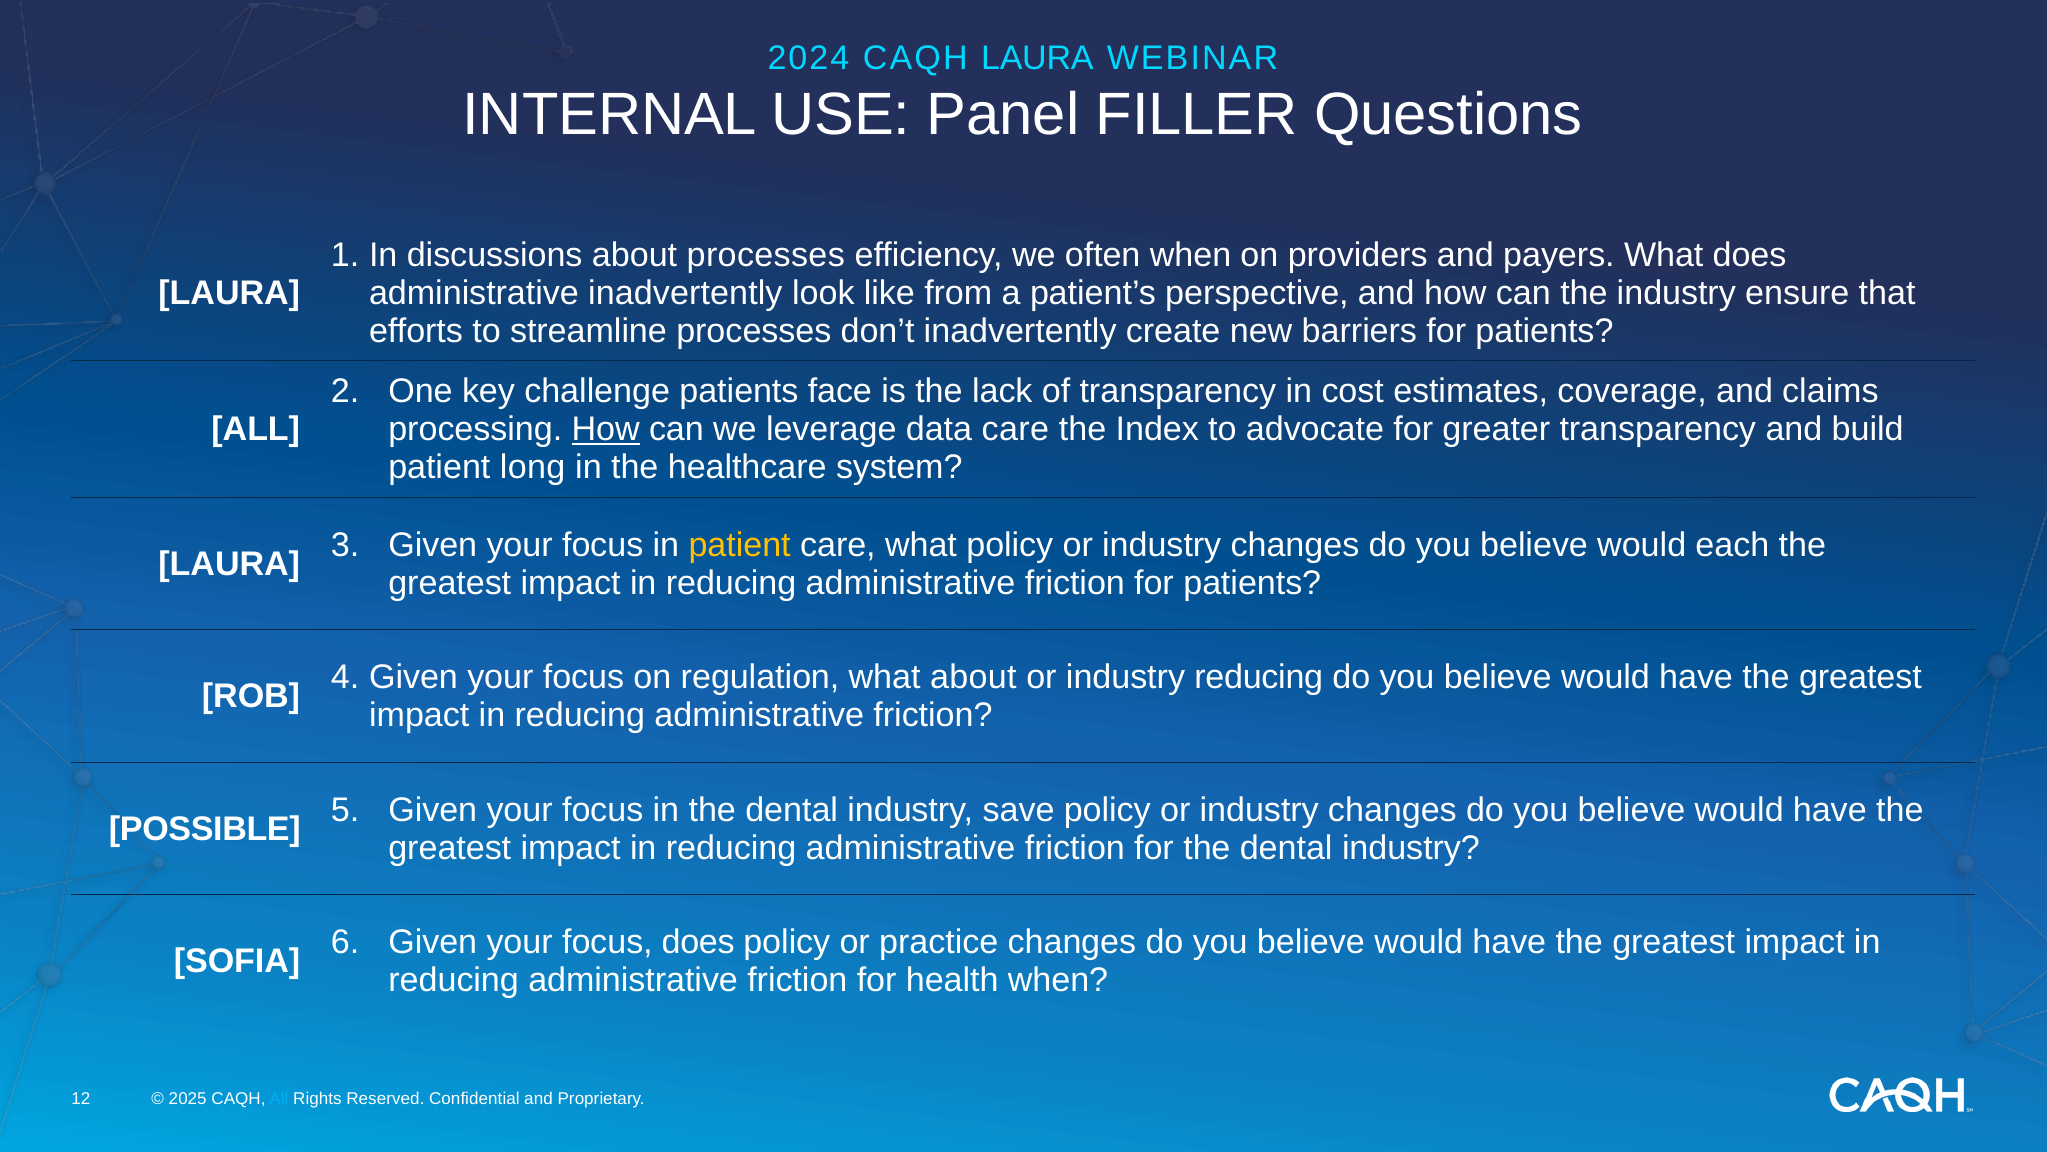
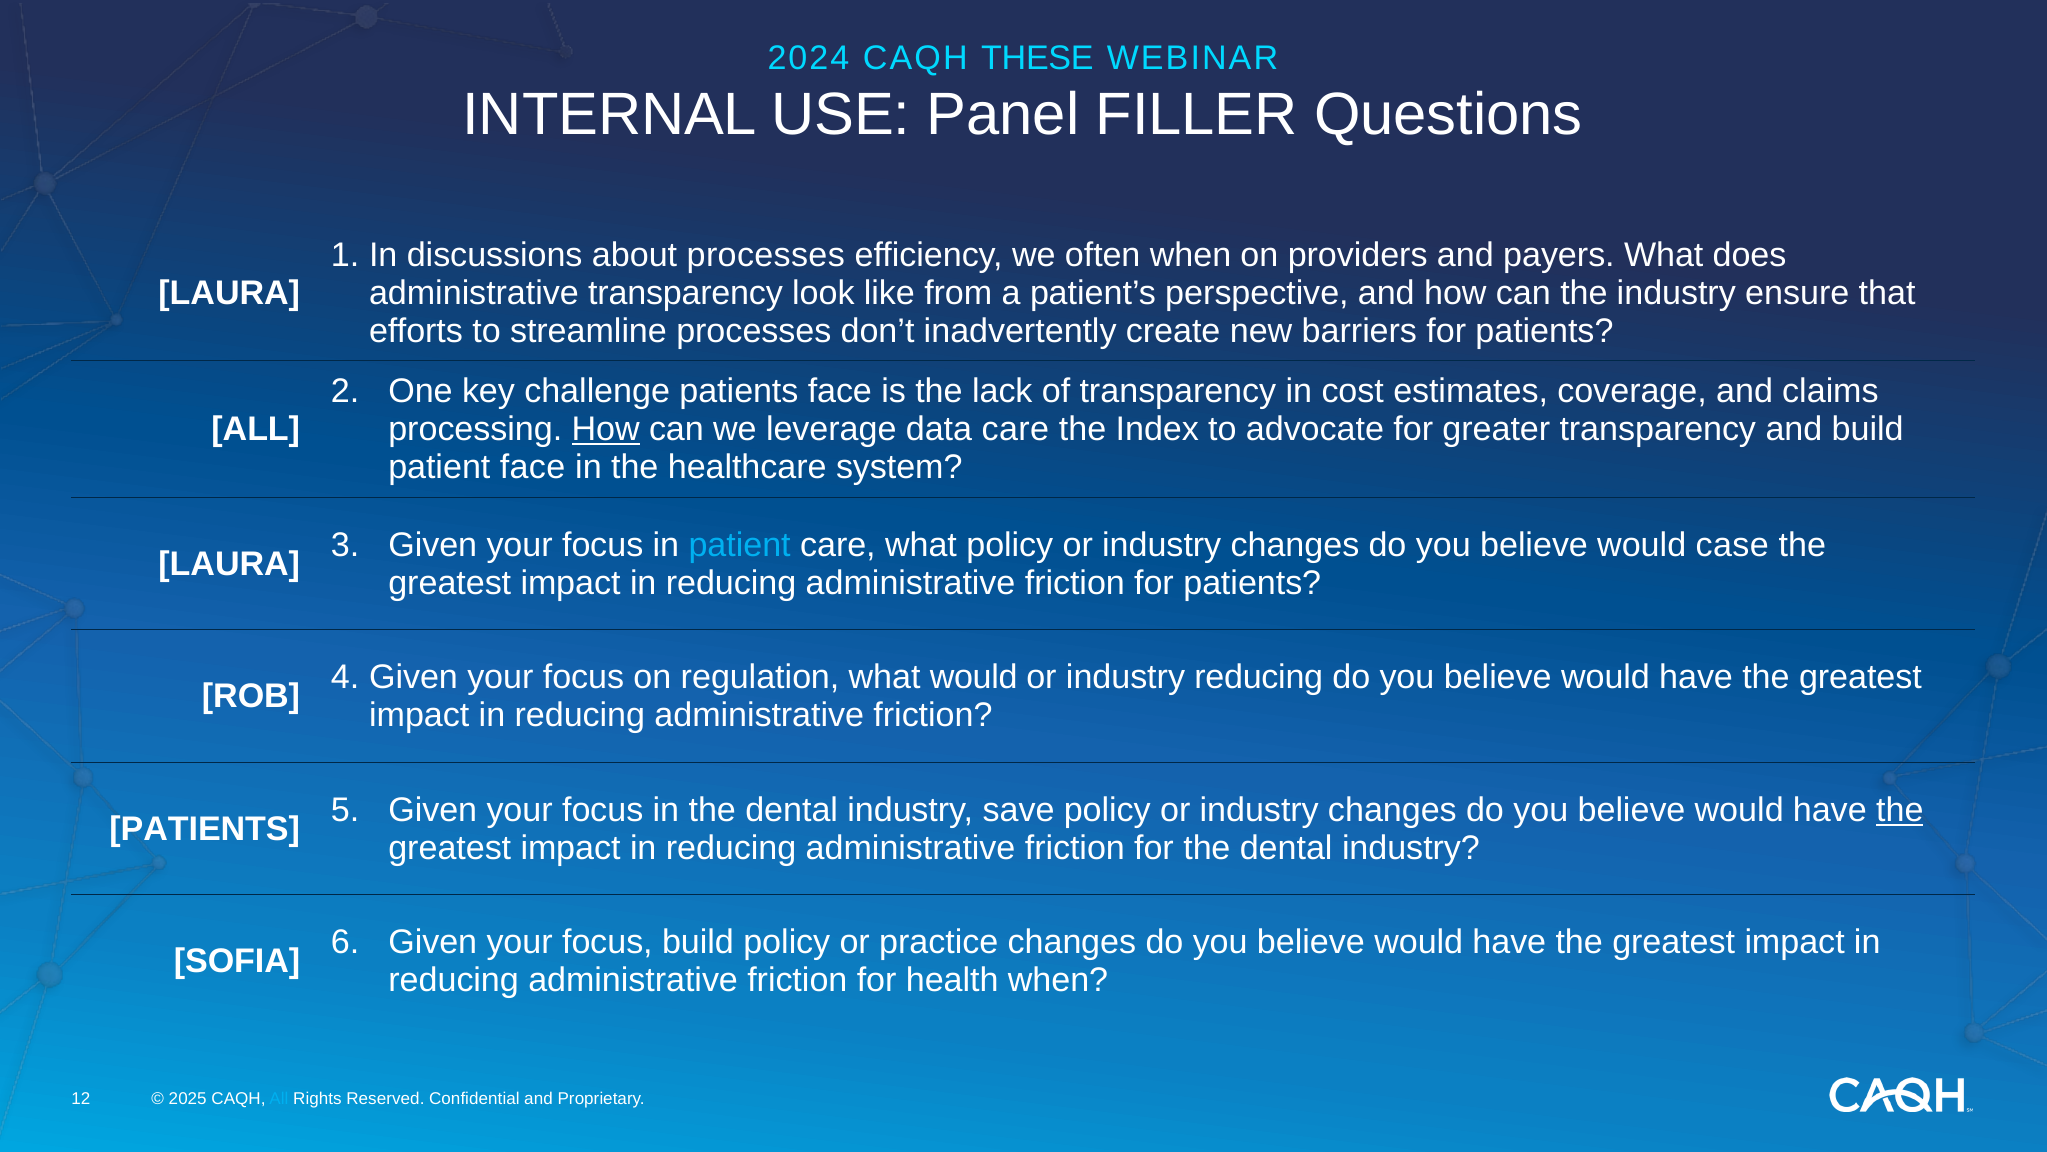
CAQH LAURA: LAURA -> THESE
administrative inadvertently: inadvertently -> transparency
patient long: long -> face
patient at (740, 545) colour: yellow -> light blue
each: each -> case
what about: about -> would
the at (1900, 810) underline: none -> present
POSSIBLE at (205, 829): POSSIBLE -> PATIENTS
focus does: does -> build
